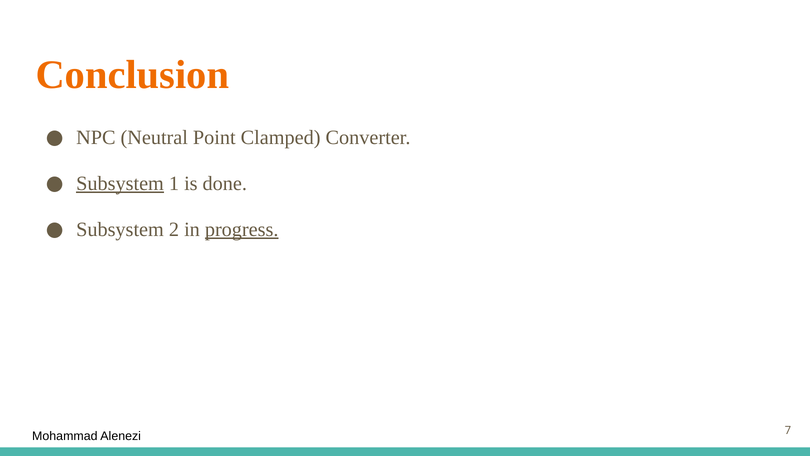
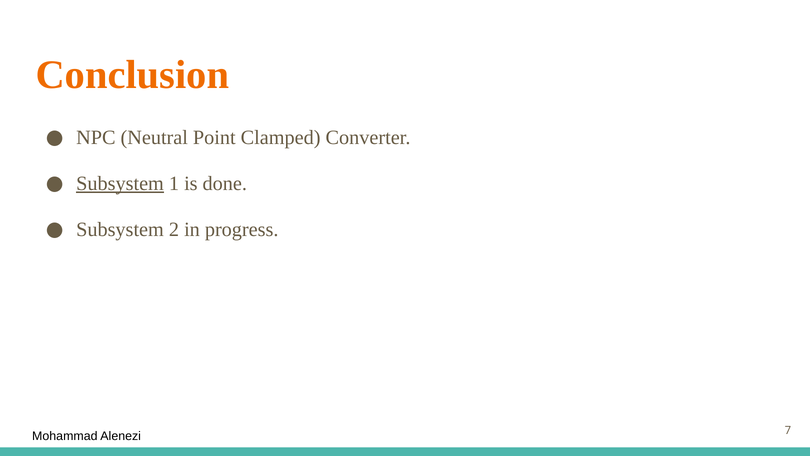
progress underline: present -> none
